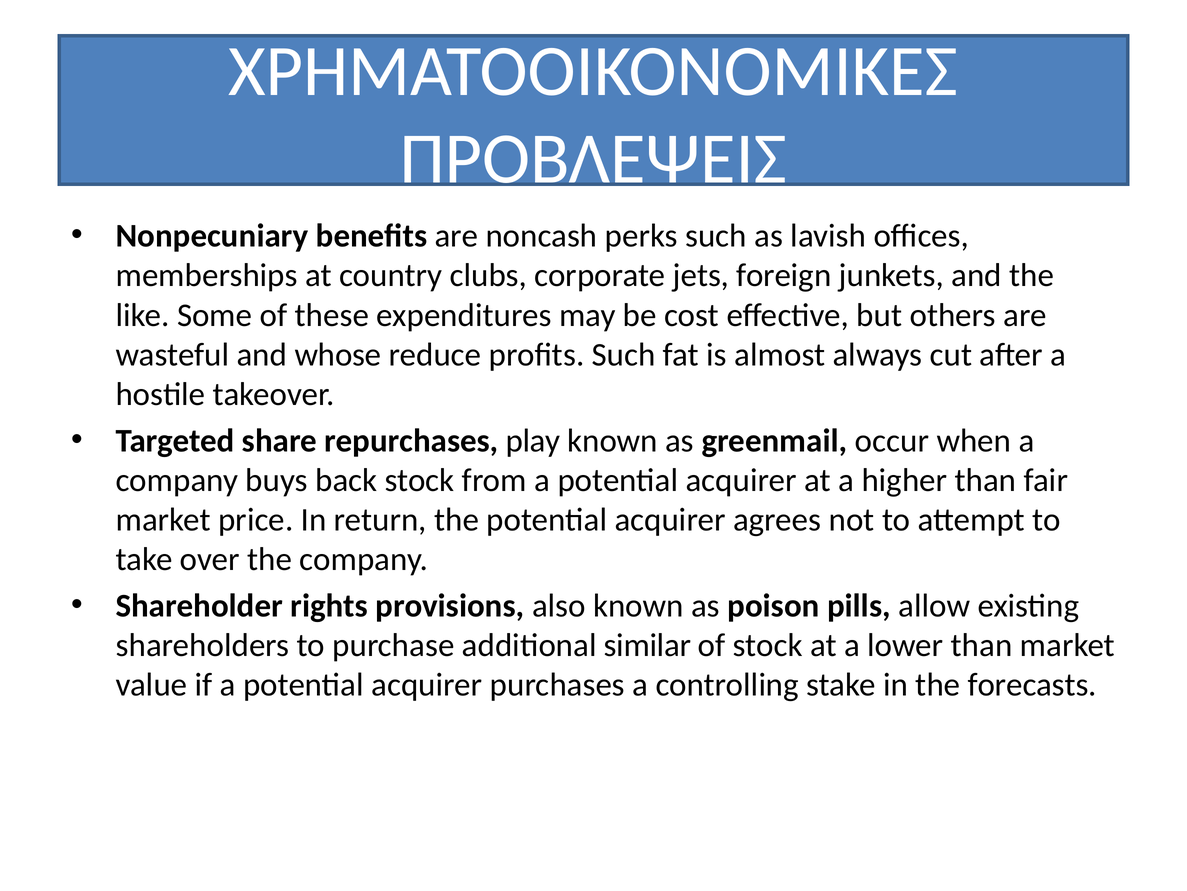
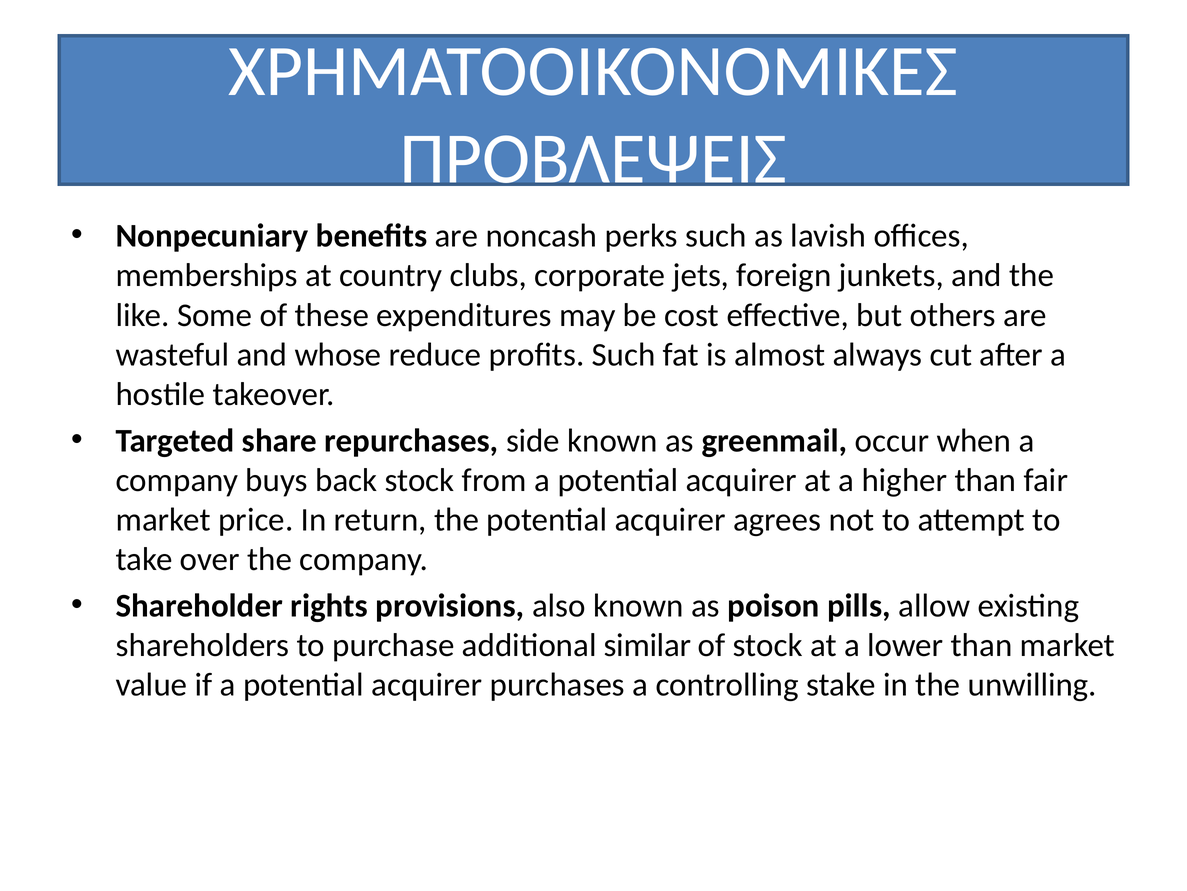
play: play -> side
forecasts: forecasts -> unwilling
